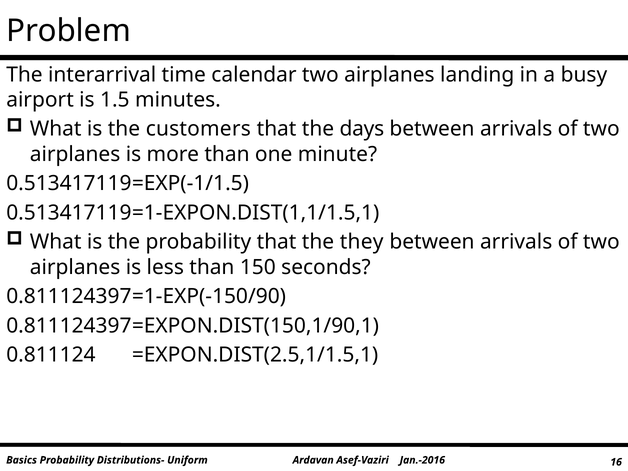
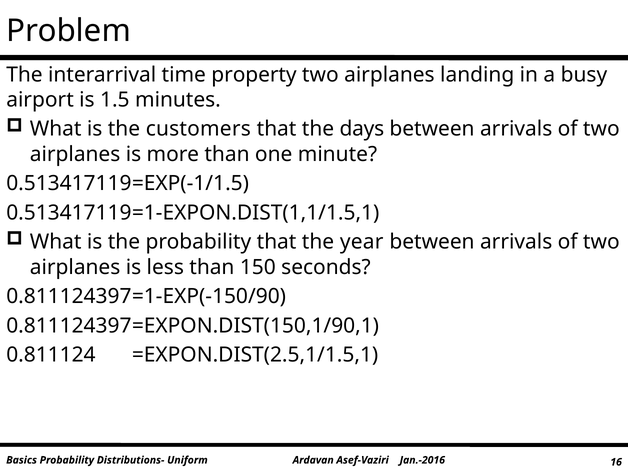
calendar: calendar -> property
they: they -> year
